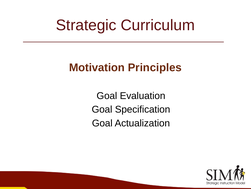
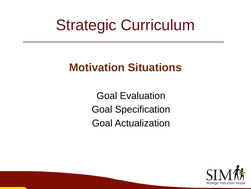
Principles: Principles -> Situations
